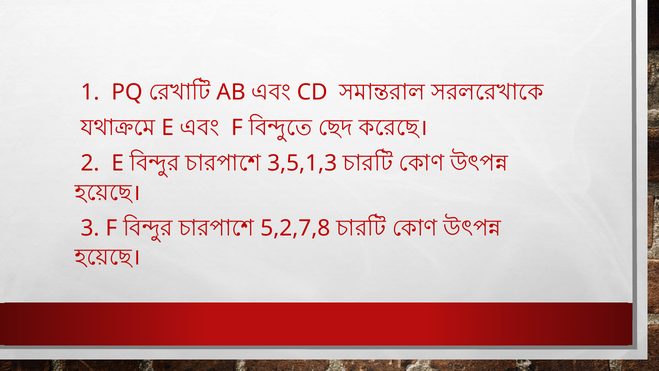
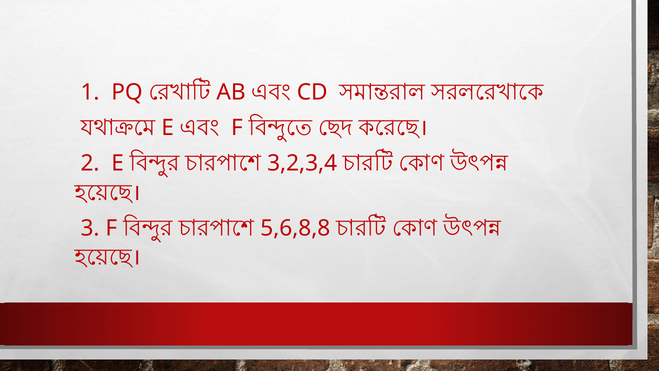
3,5,1,3: 3,5,1,3 -> 3,2,3,4
5,2,7,8: 5,2,7,8 -> 5,6,8,8
